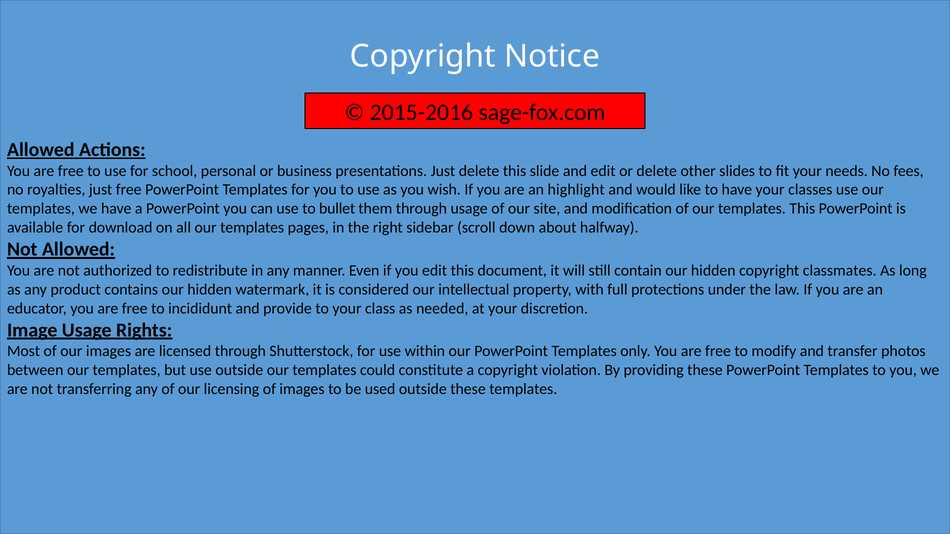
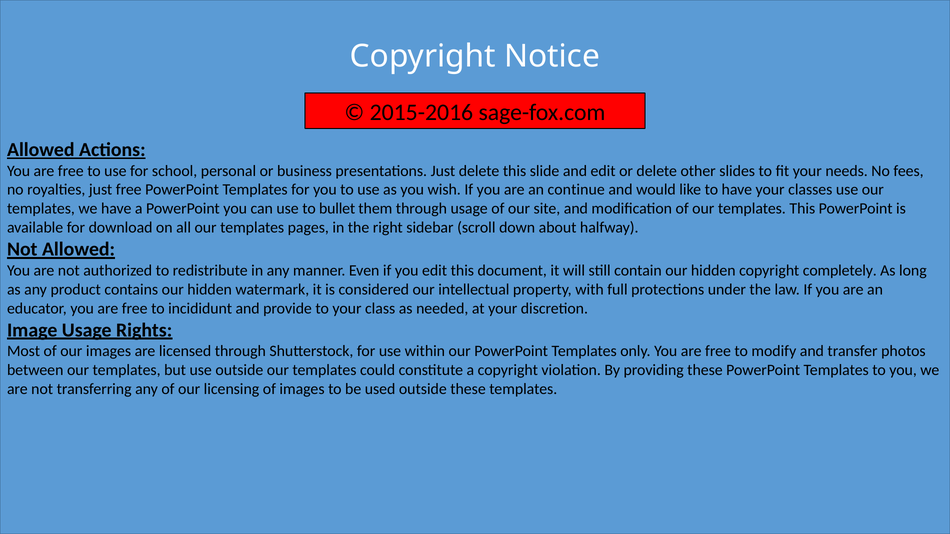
highlight: highlight -> continue
classmates: classmates -> completely
